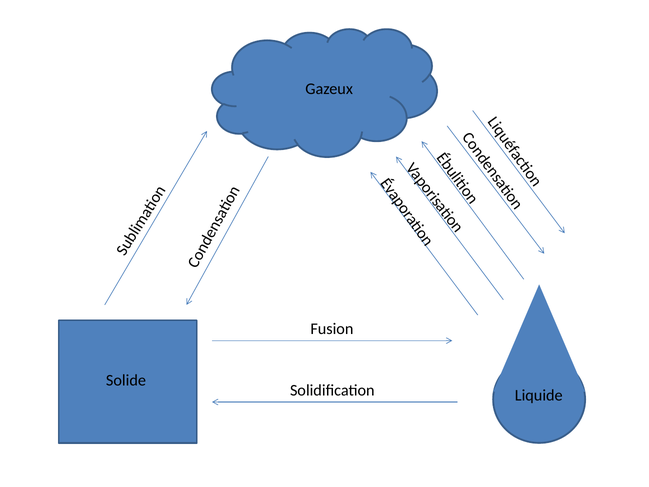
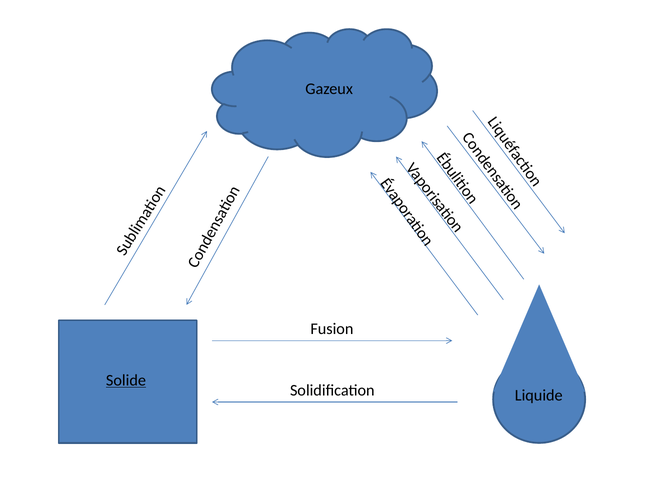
Solide underline: none -> present
